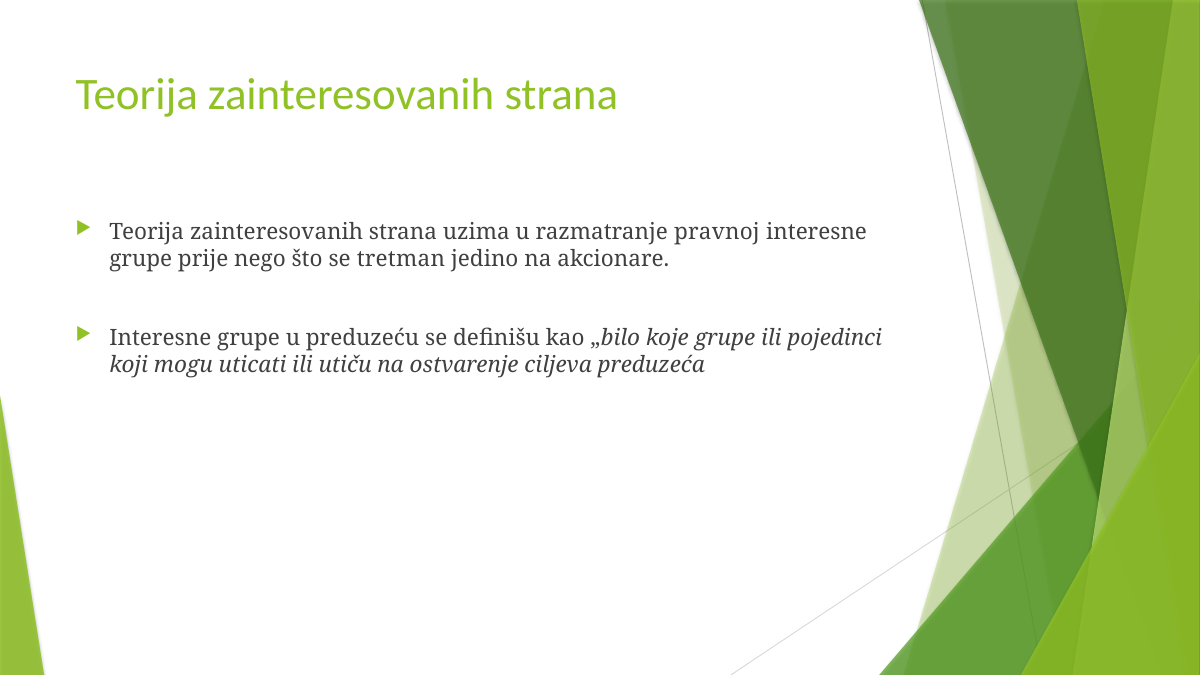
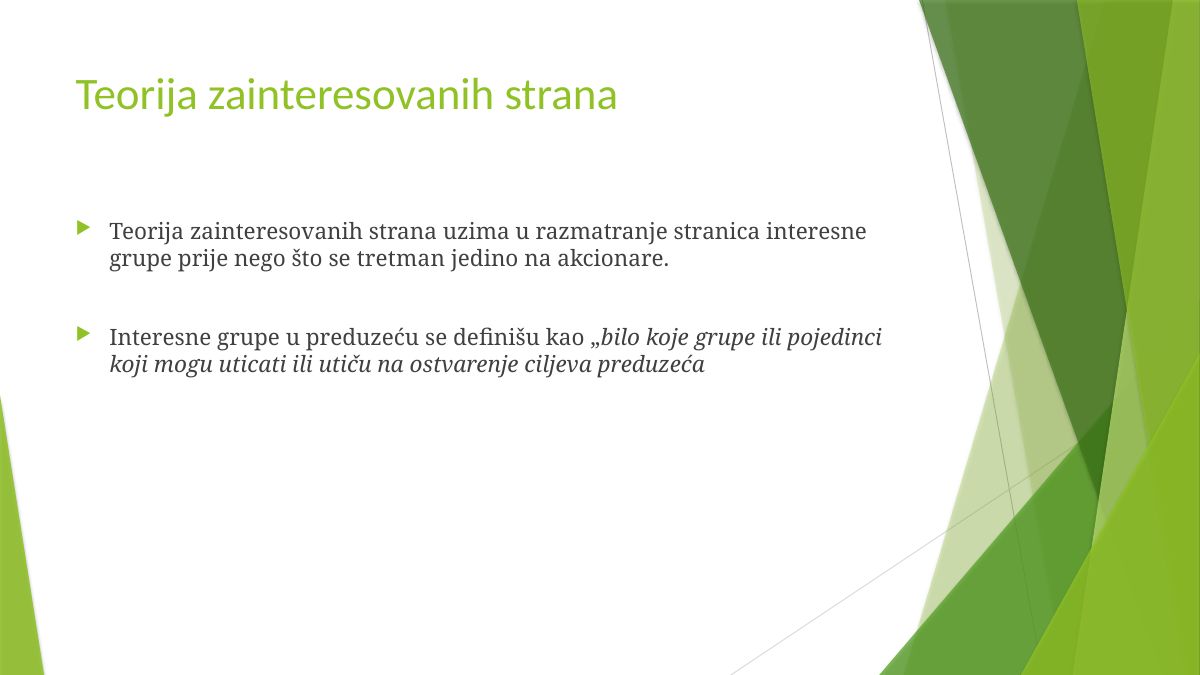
pravnoj: pravnoj -> stranica
